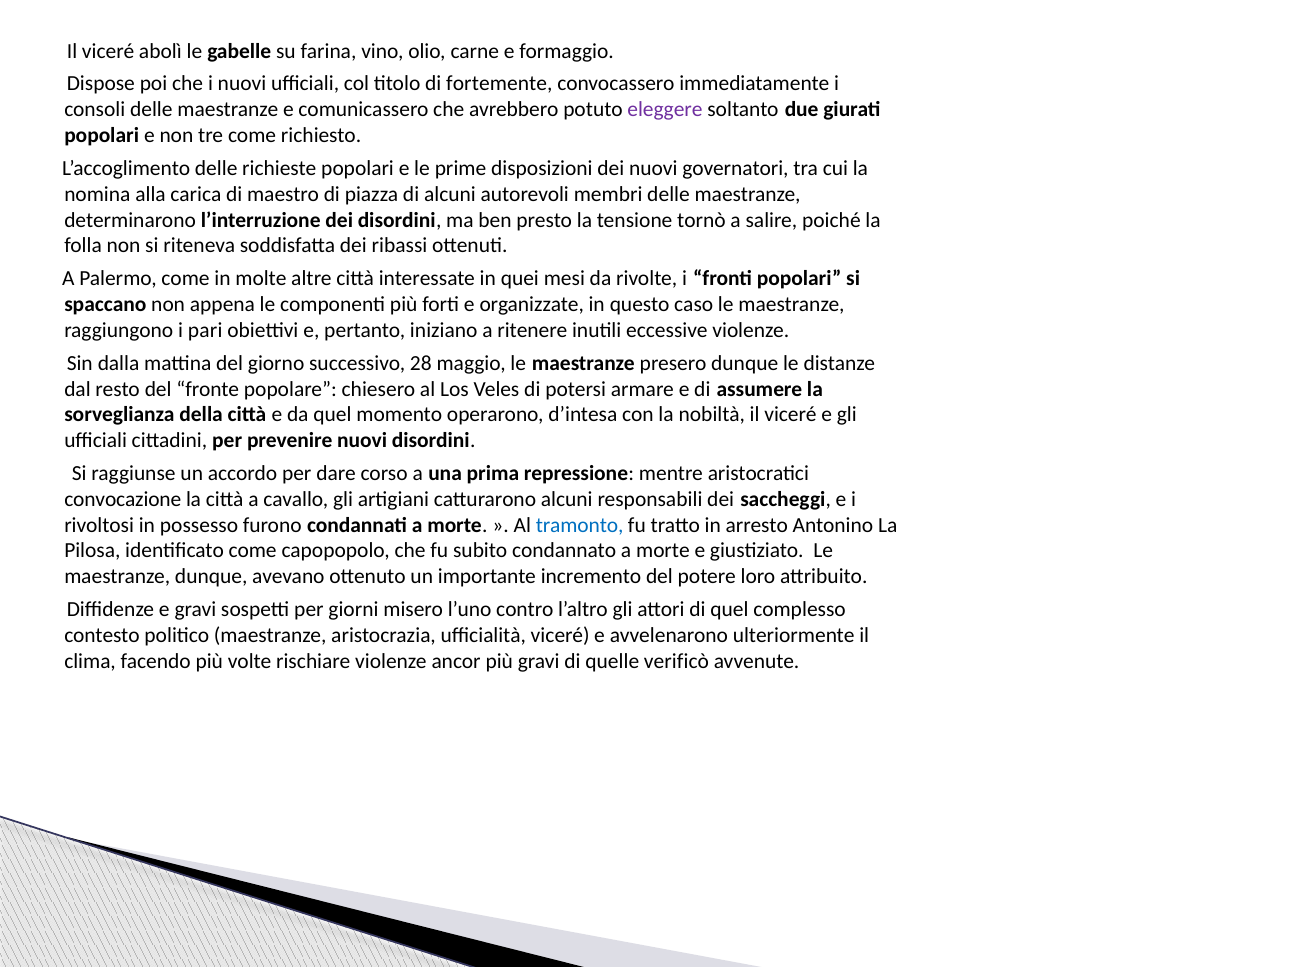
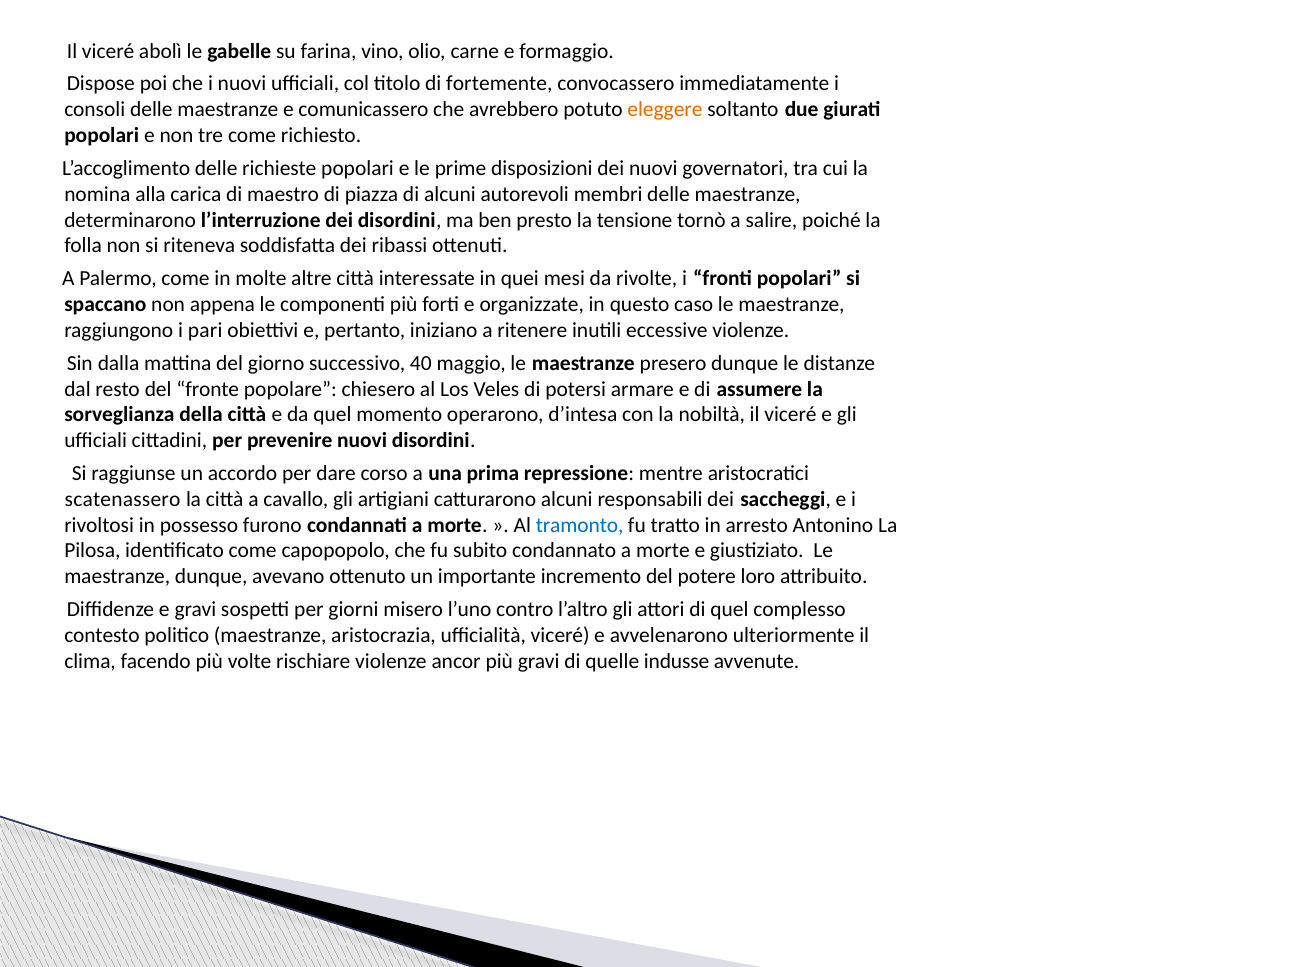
eleggere colour: purple -> orange
28: 28 -> 40
convocazione: convocazione -> scatenassero
verificò: verificò -> indusse
